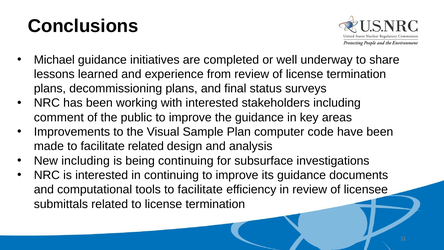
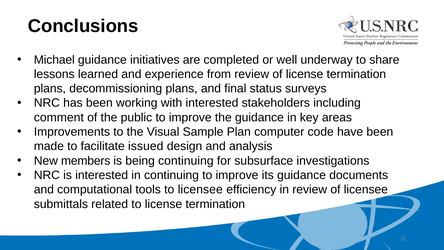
facilitate related: related -> issued
New including: including -> members
tools to facilitate: facilitate -> licensee
